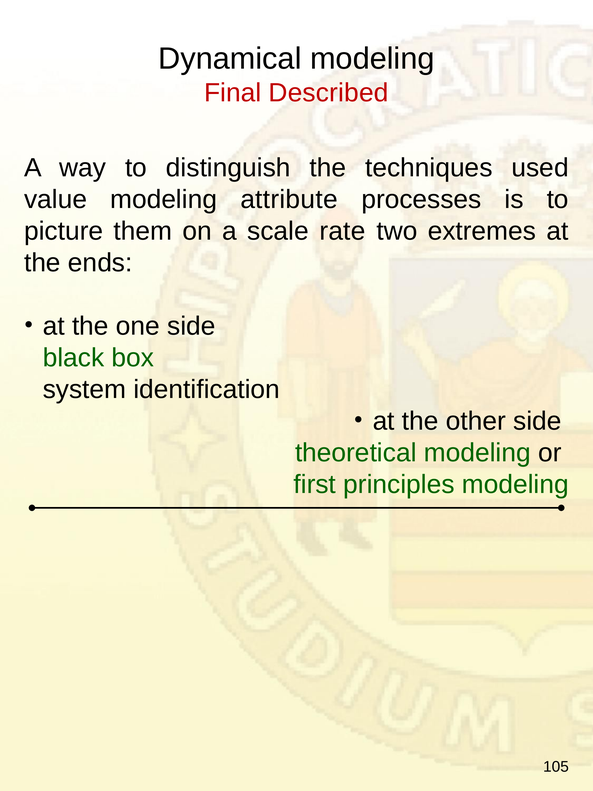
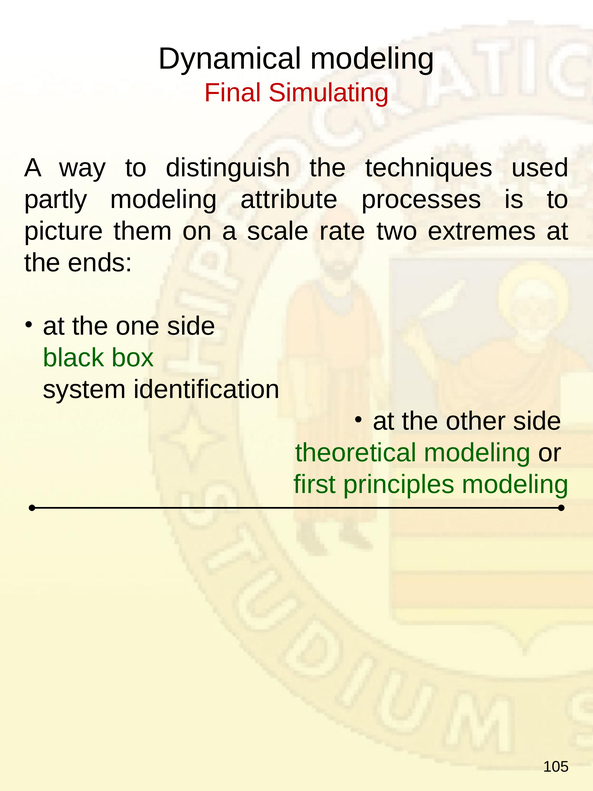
Described: Described -> Simulating
value: value -> partly
